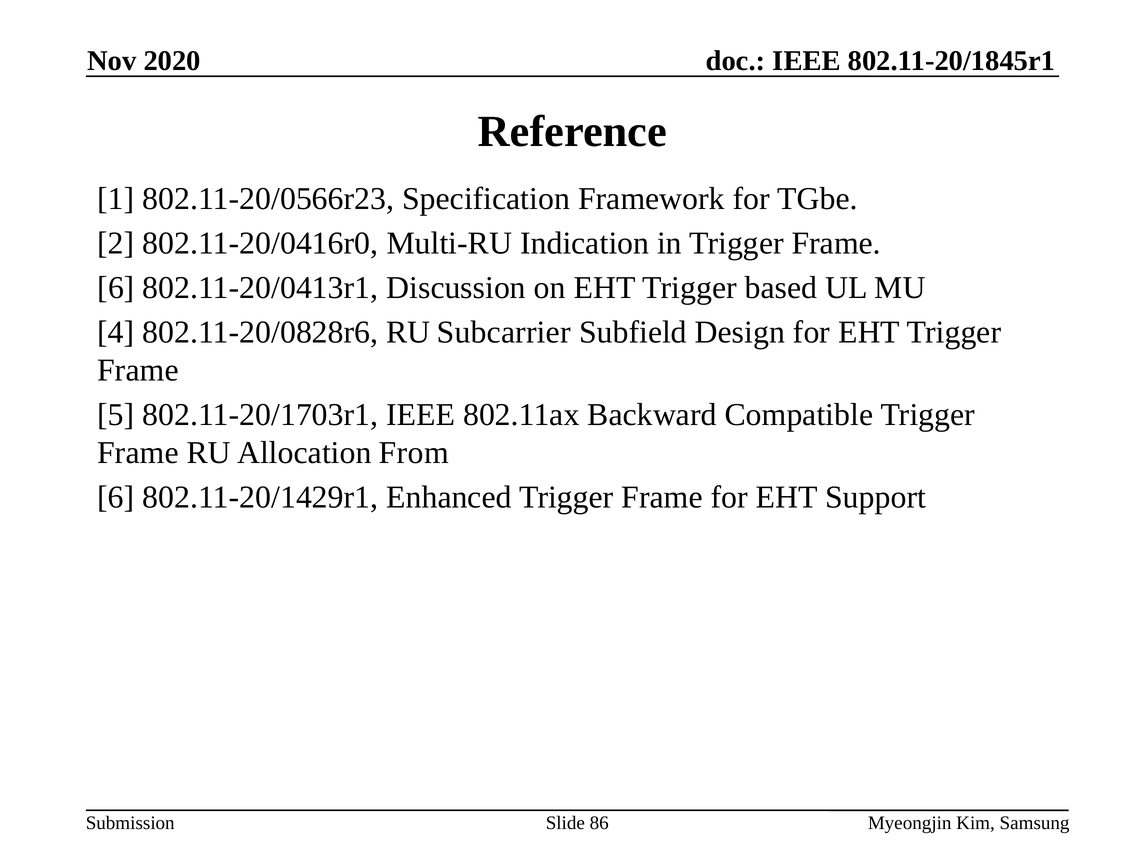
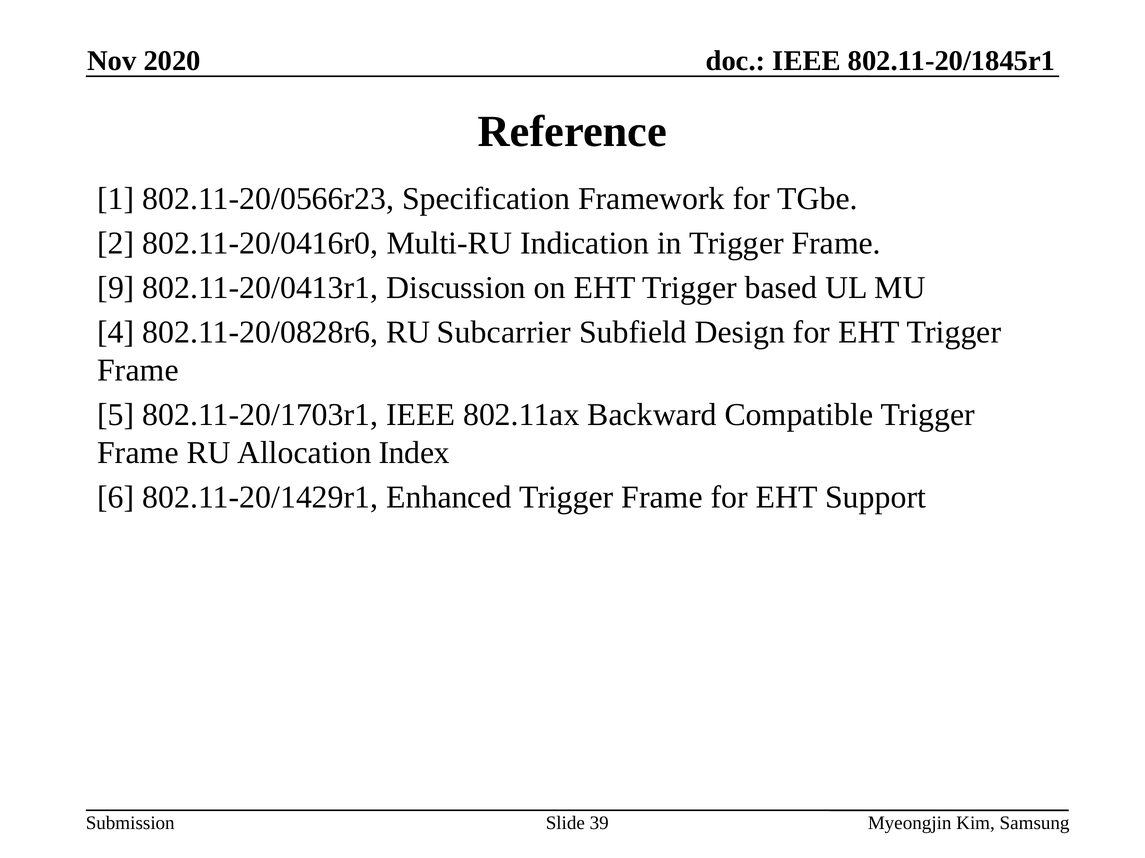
6 at (116, 288): 6 -> 9
From: From -> Index
86: 86 -> 39
